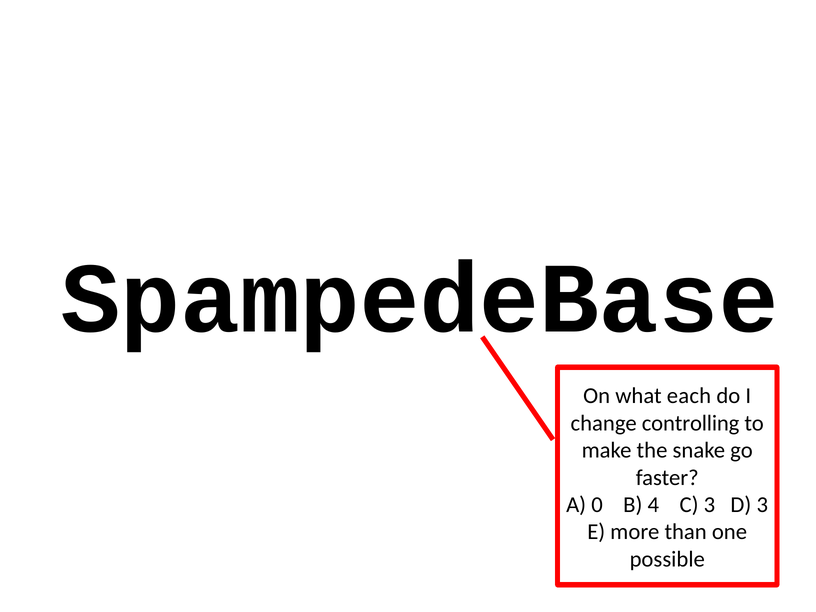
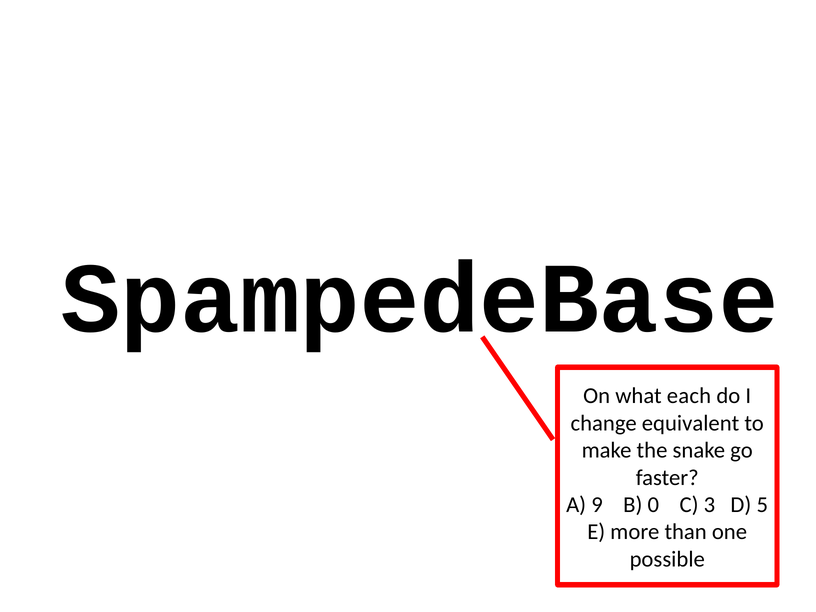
controlling: controlling -> equivalent
0: 0 -> 9
4: 4 -> 0
D 3: 3 -> 5
